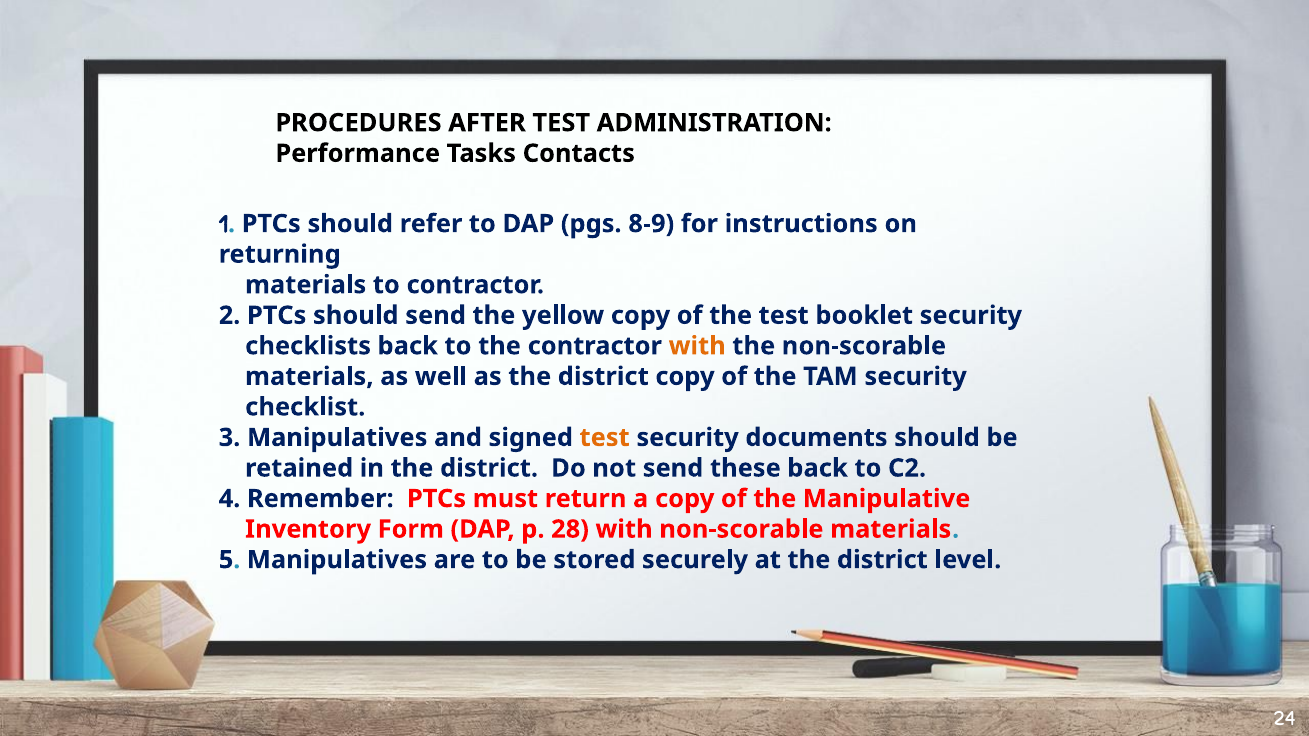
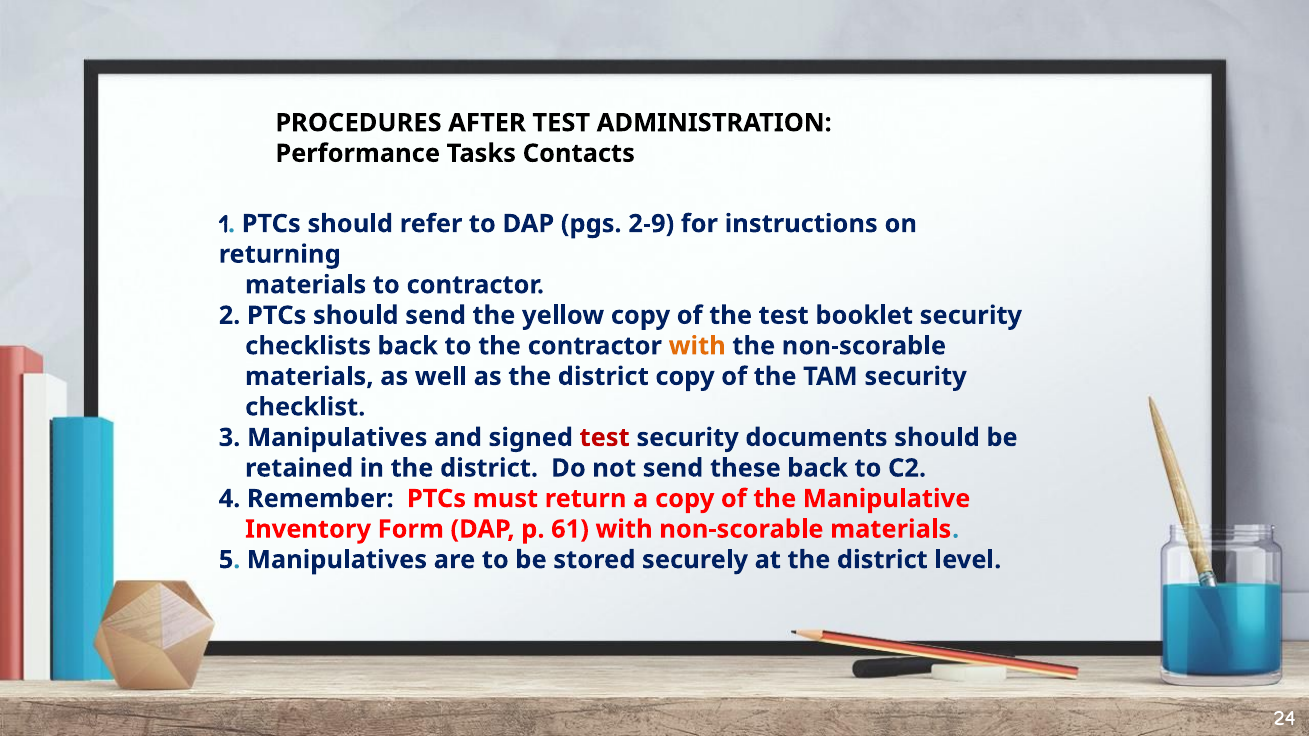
8-9: 8-9 -> 2-9
test at (605, 438) colour: orange -> red
28: 28 -> 61
